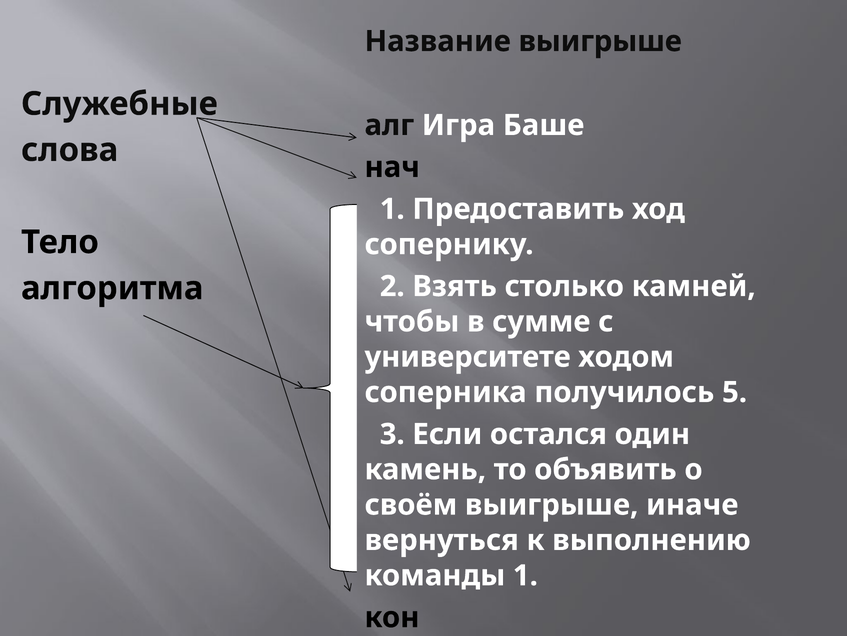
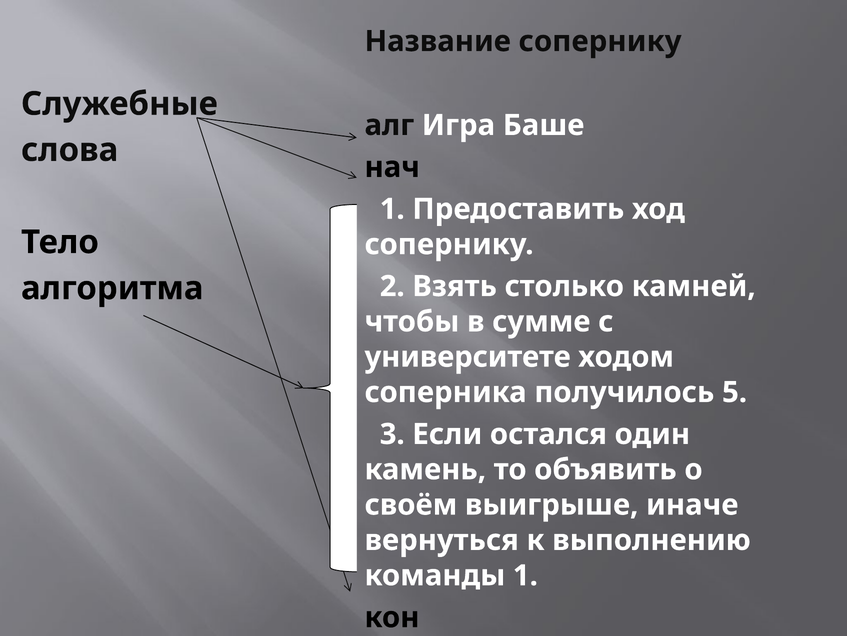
Название выигрыше: выигрыше -> сопернику
